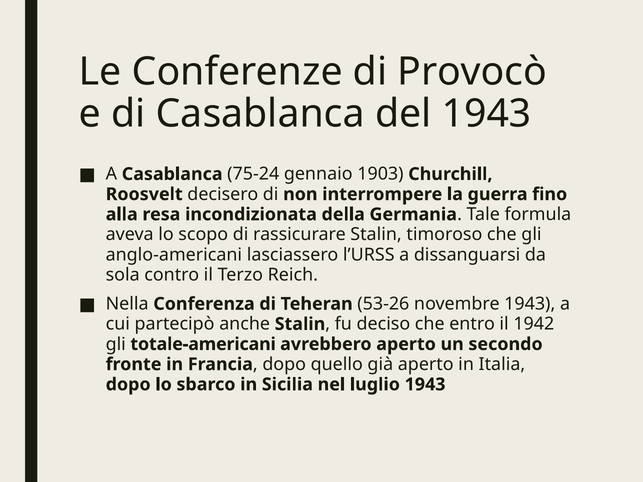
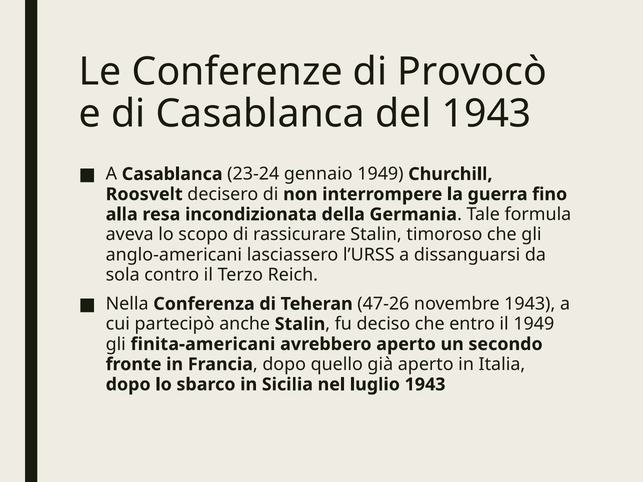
75-24: 75-24 -> 23-24
gennaio 1903: 1903 -> 1949
53-26: 53-26 -> 47-26
il 1942: 1942 -> 1949
totale-americani: totale-americani -> finita-americani
